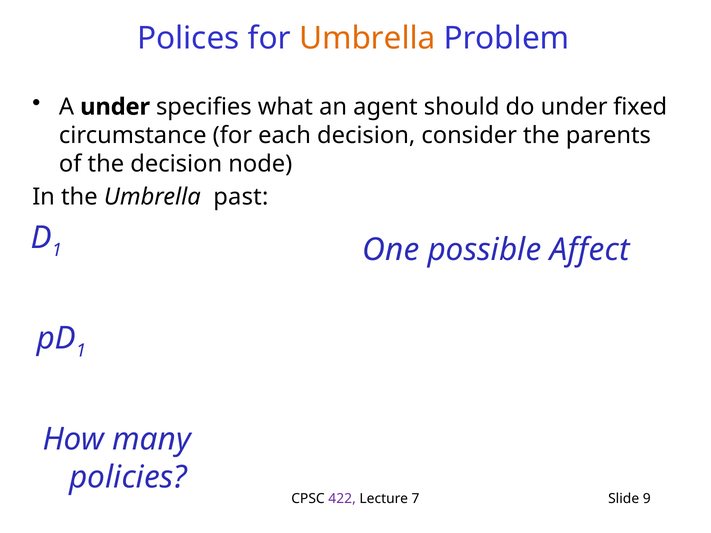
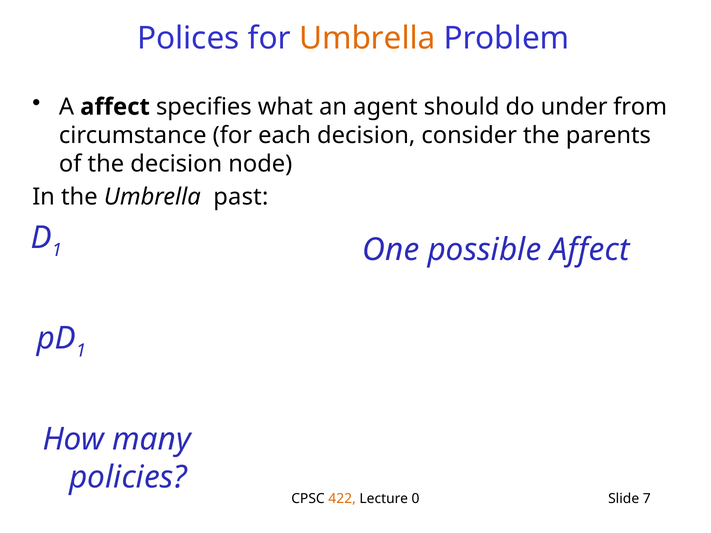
A under: under -> affect
fixed: fixed -> from
422 colour: purple -> orange
7: 7 -> 0
9: 9 -> 7
